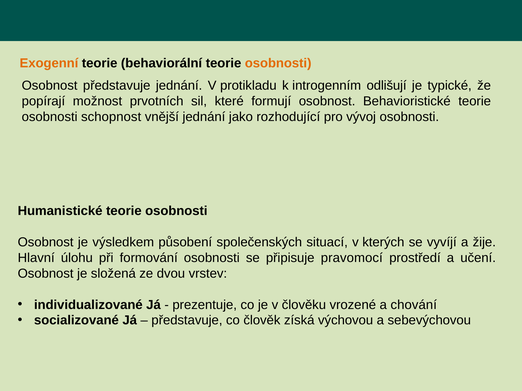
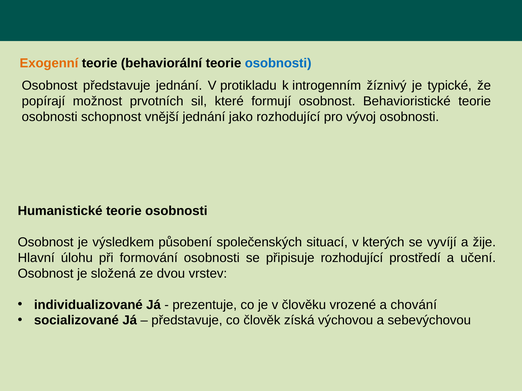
osobnosti at (278, 63) colour: orange -> blue
odlišují: odlišují -> žíznivý
připisuje pravomocí: pravomocí -> rozhodující
